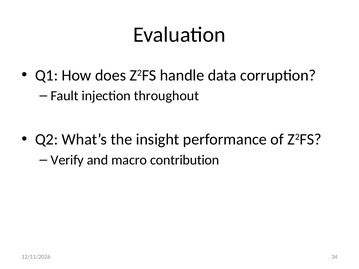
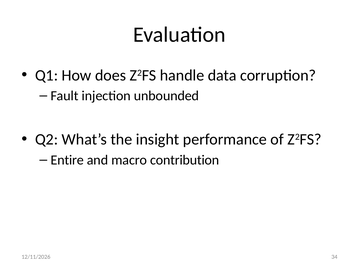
throughout: throughout -> unbounded
Verify: Verify -> Entire
